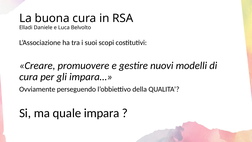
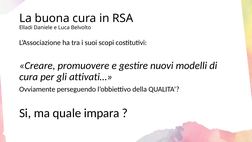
impara…: impara… -> attivati…
